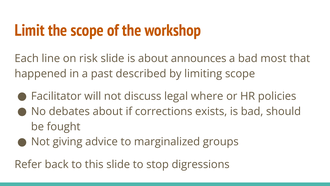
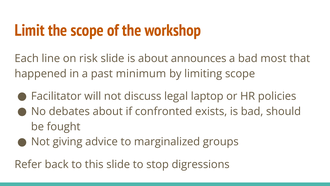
described: described -> minimum
where: where -> laptop
corrections: corrections -> confronted
